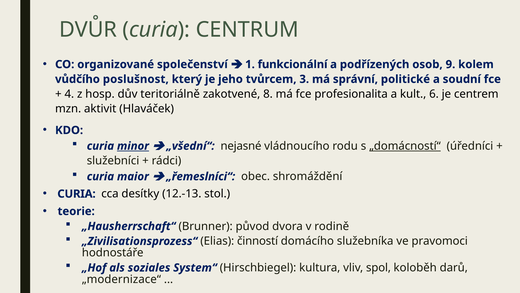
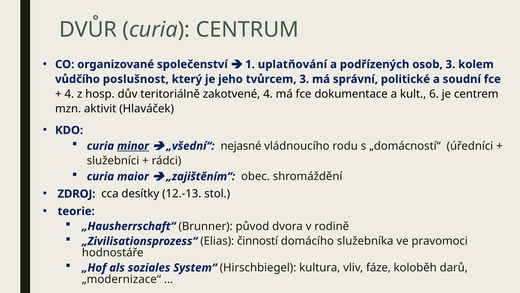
funkcionální: funkcionální -> uplatňování
osob 9: 9 -> 3
zakotvené 8: 8 -> 4
profesionalita: profesionalita -> dokumentace
„domácností“ underline: present -> none
„řemeslníci“: „řemeslníci“ -> „zajištěním“
CURIA at (76, 194): CURIA -> ZDROJ
spol: spol -> fáze
